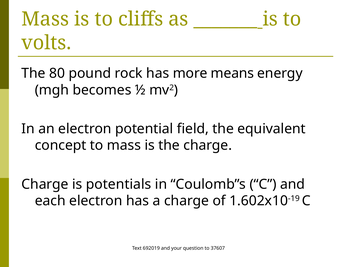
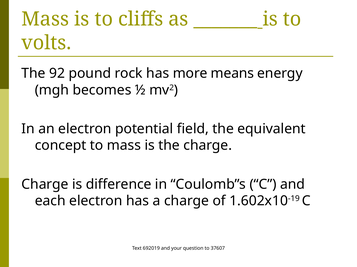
80: 80 -> 92
potentials: potentials -> difference
